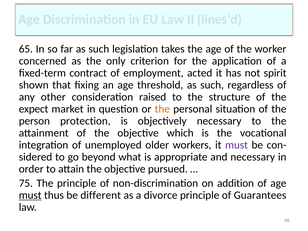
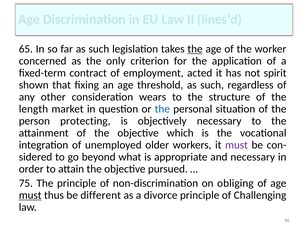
the at (195, 49) underline: none -> present
raised: raised -> wears
expect: expect -> length
the at (162, 109) colour: orange -> blue
protection: protection -> protecting
addition: addition -> obliging
Guarantees: Guarantees -> Challenging
